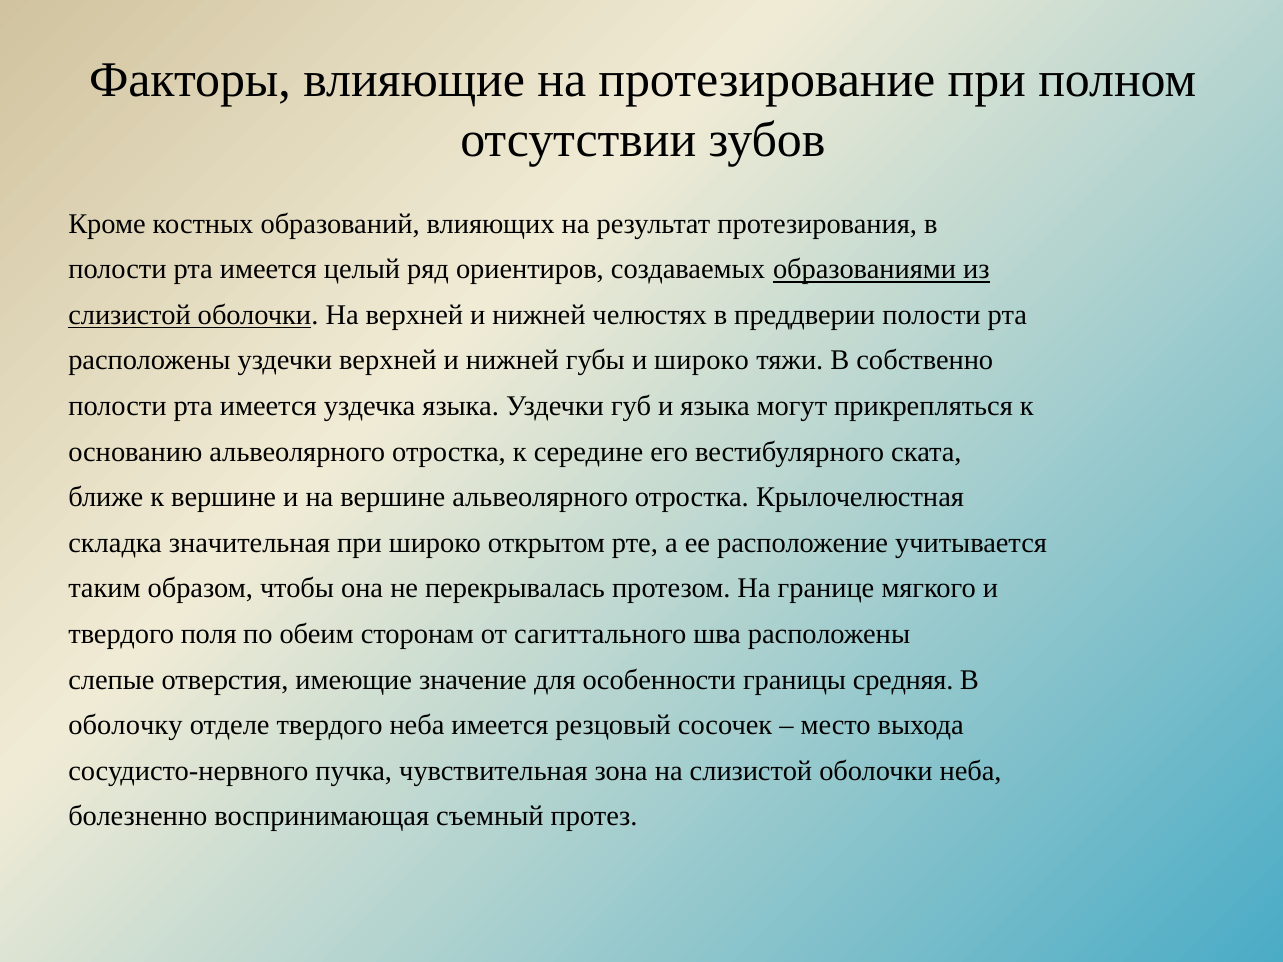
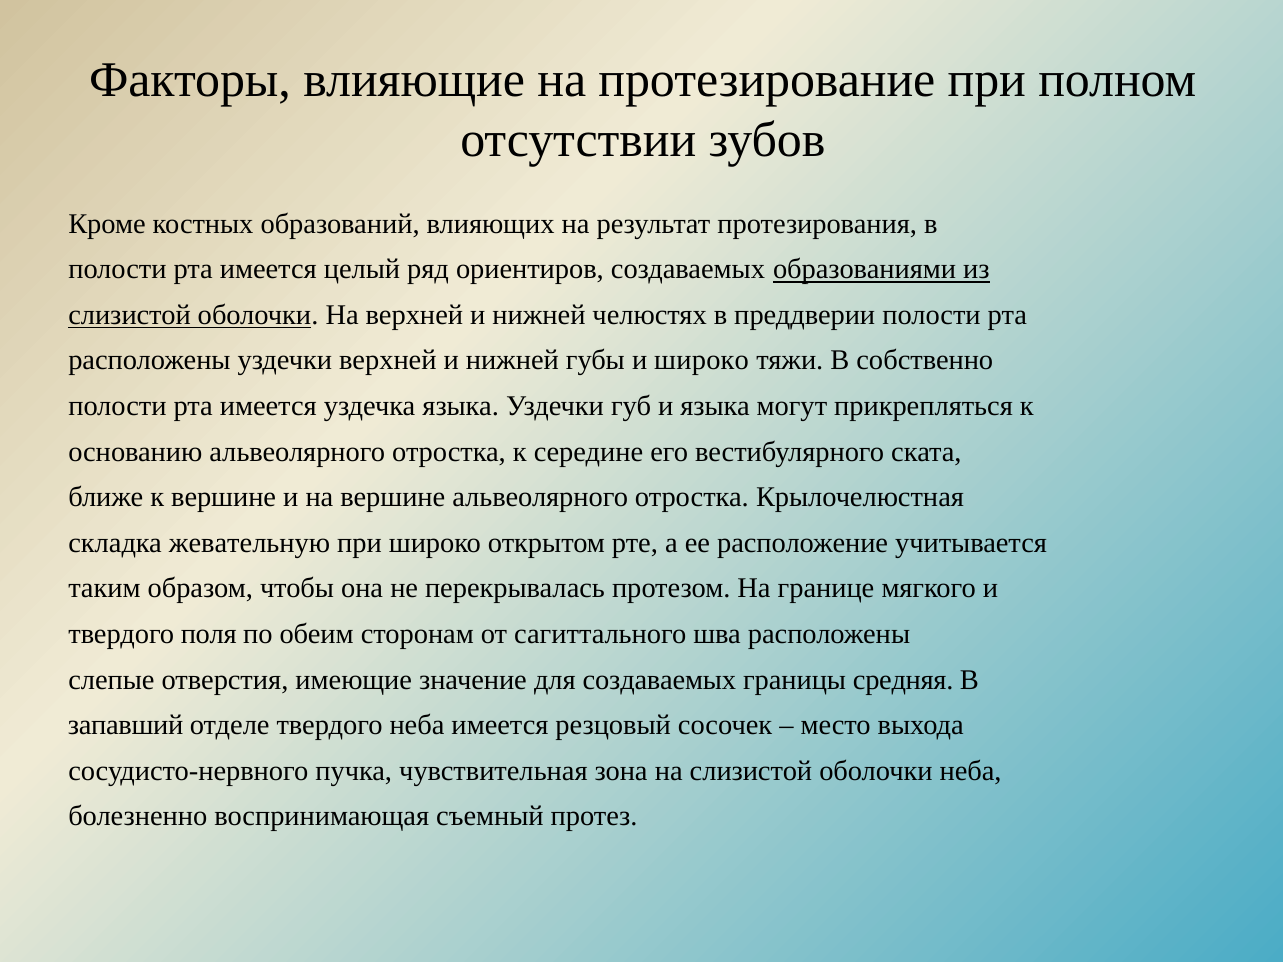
значительная: значительная -> жевательную
для особенности: особенности -> создаваемых
оболочку: оболочку -> запавший
